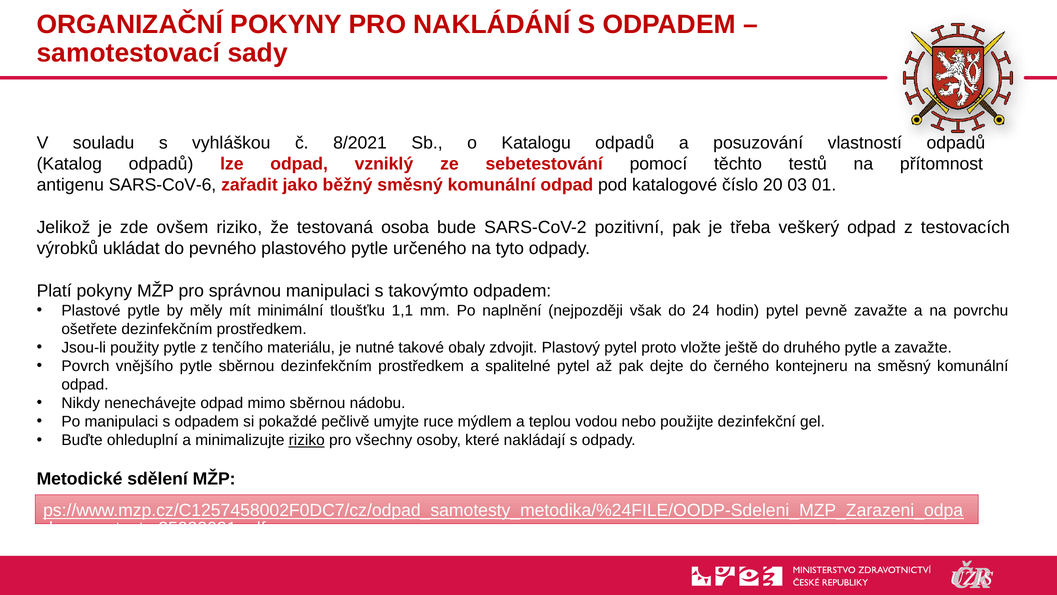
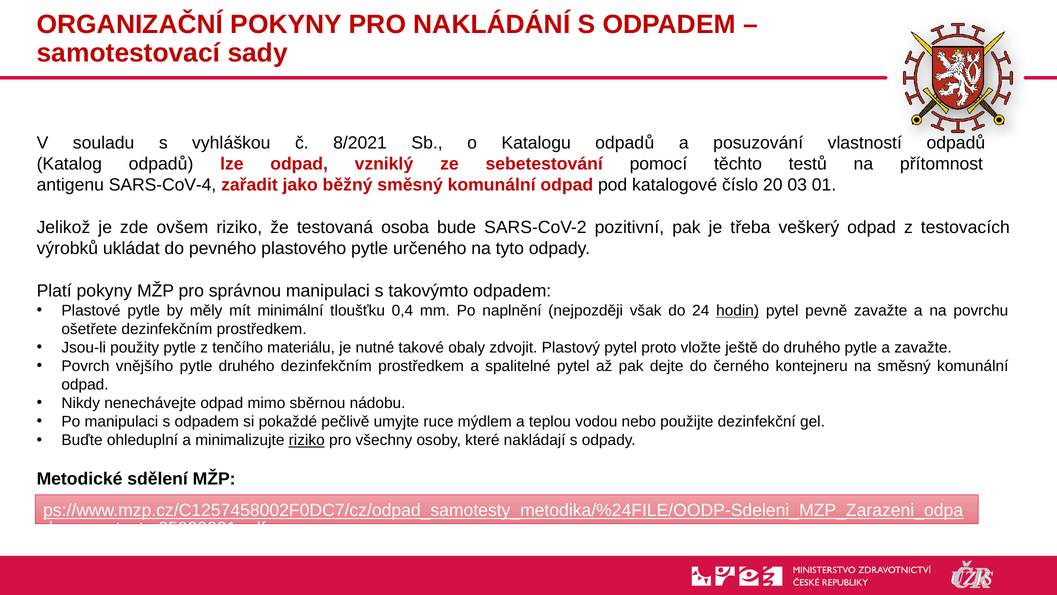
SARS-CoV-6: SARS-CoV-6 -> SARS-CoV-4
1,1: 1,1 -> 0,4
hodin underline: none -> present
pytle sběrnou: sběrnou -> druhého
